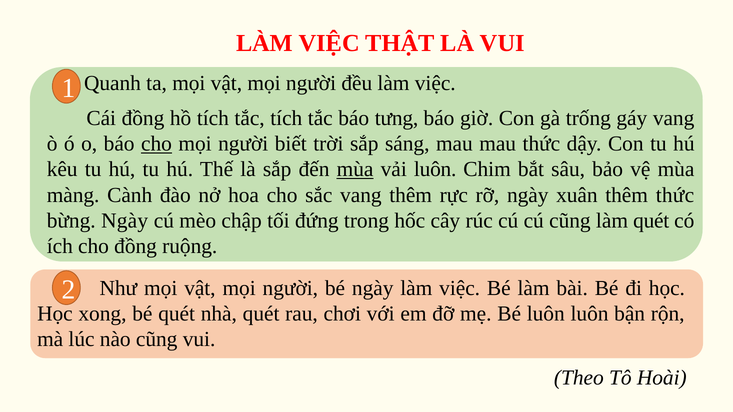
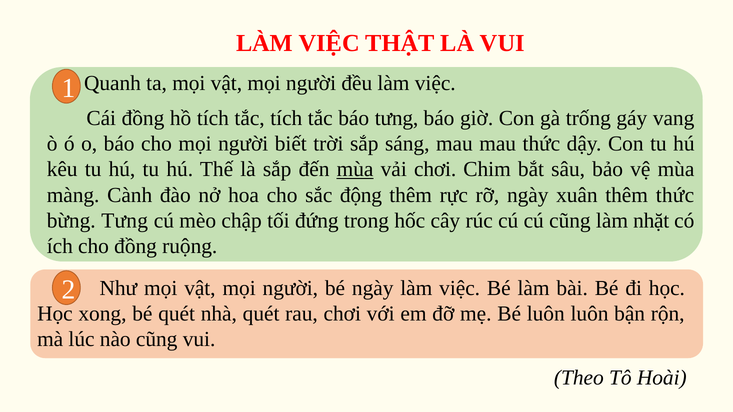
cho at (157, 144) underline: present -> none
vải luôn: luôn -> chơi
sắc vang: vang -> động
bừng Ngày: Ngày -> Tưng
làm quét: quét -> nhặt
